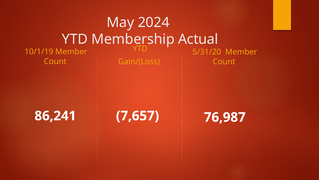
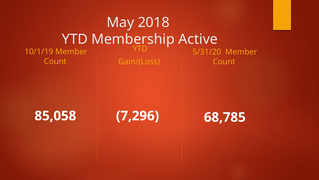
2024: 2024 -> 2018
Actual: Actual -> Active
86,241: 86,241 -> 85,058
7,657: 7,657 -> 7,296
76,987: 76,987 -> 68,785
